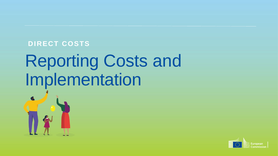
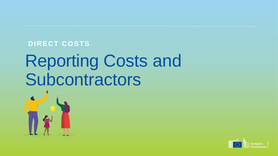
Implementation: Implementation -> Subcontractors
